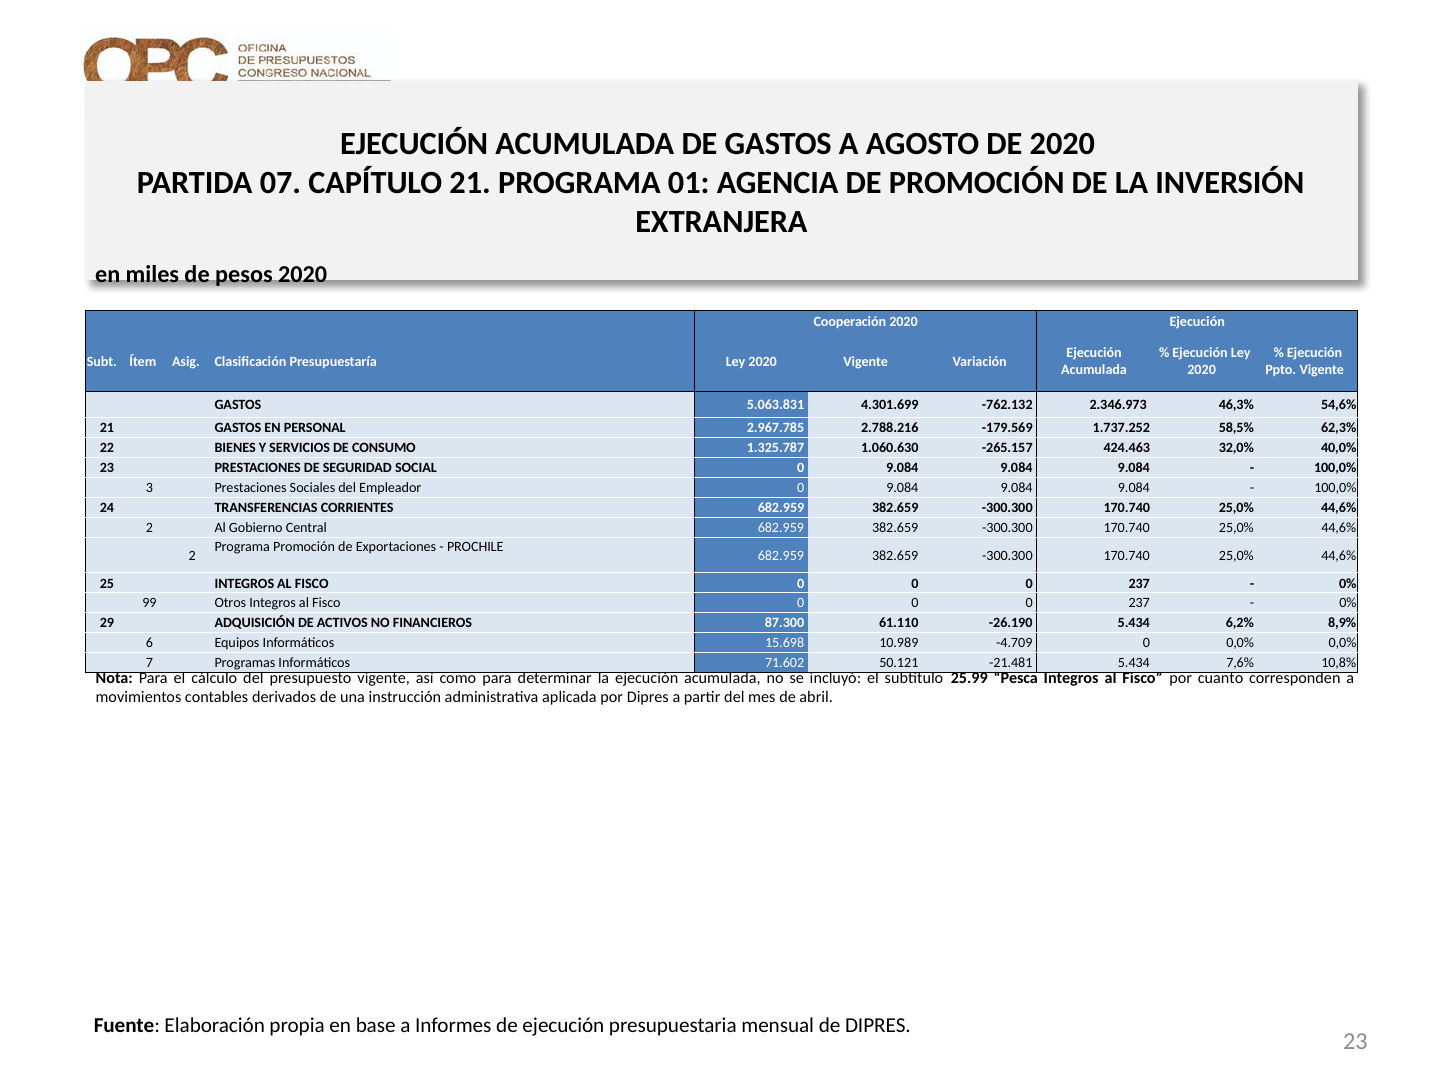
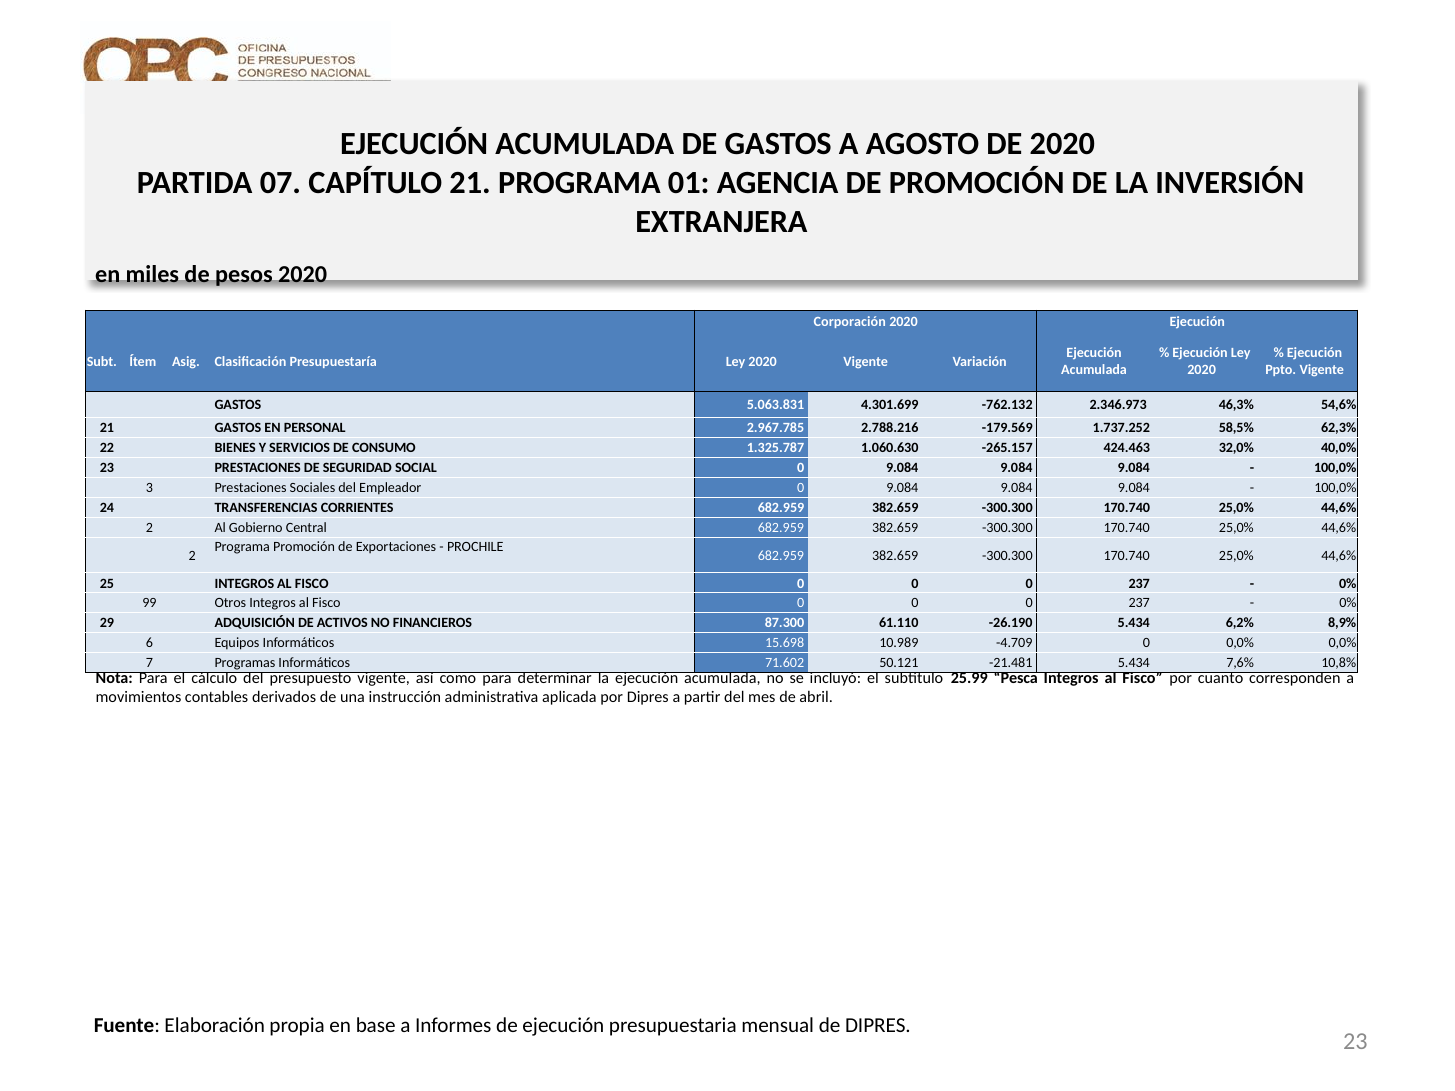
Cooperación: Cooperación -> Corporación
